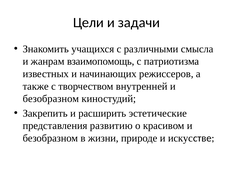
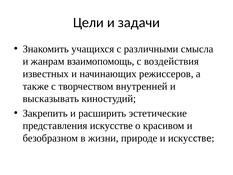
патриотизма: патриотизма -> воздействия
безобразном at (51, 99): безобразном -> высказывать
представления развитию: развитию -> искусстве
